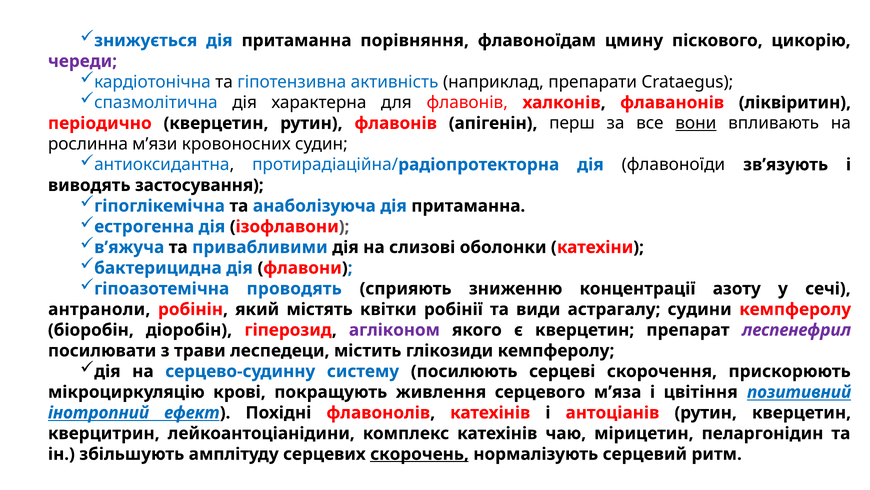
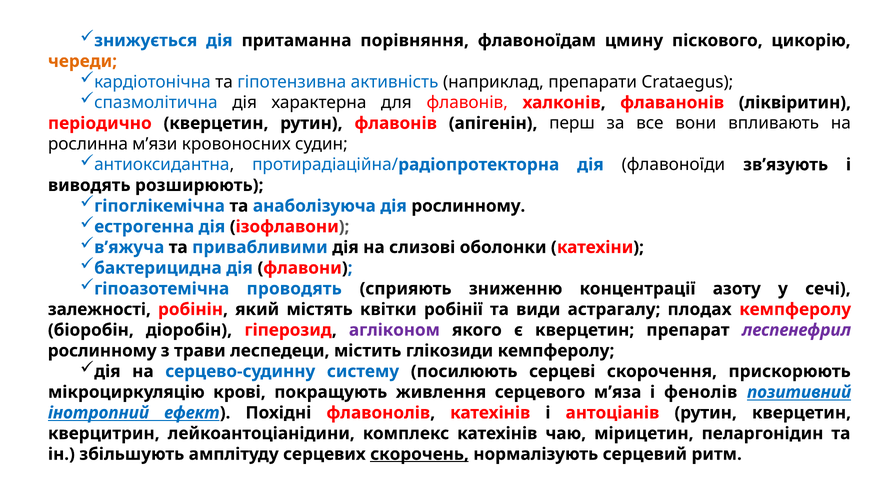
череди colour: purple -> orange
вони underline: present -> none
застосування: застосування -> розширюють
анаболiзуюча дiя притаманна: притаманна -> рослинному
антраноли: антраноли -> залежності
судини: судини -> плодах
посилювати at (102, 350): посилювати -> рослинному
цвiтiння: цвiтiння -> фенолів
